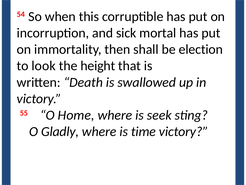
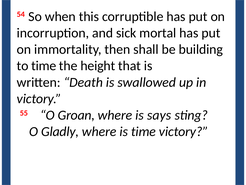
election: election -> building
to look: look -> time
Home: Home -> Groan
seek: seek -> says
